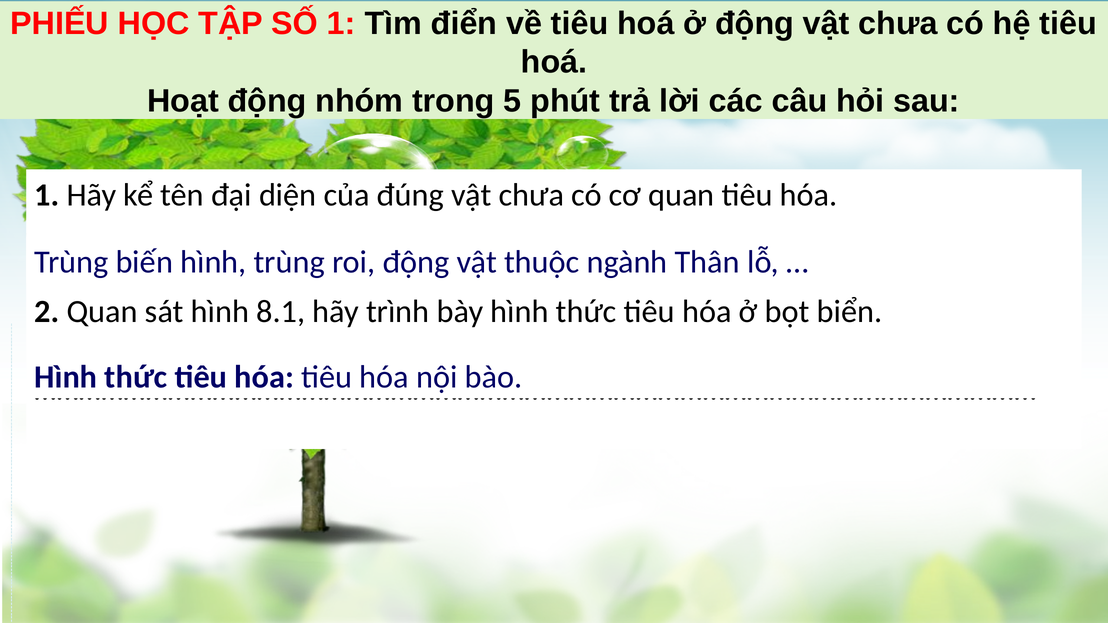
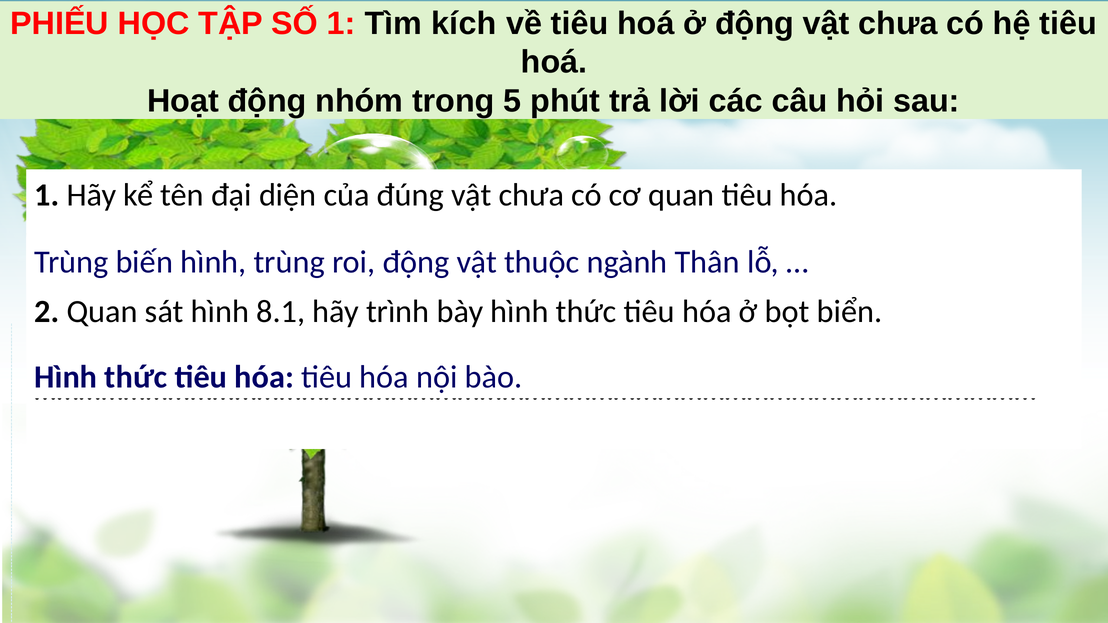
điển: điển -> kích
